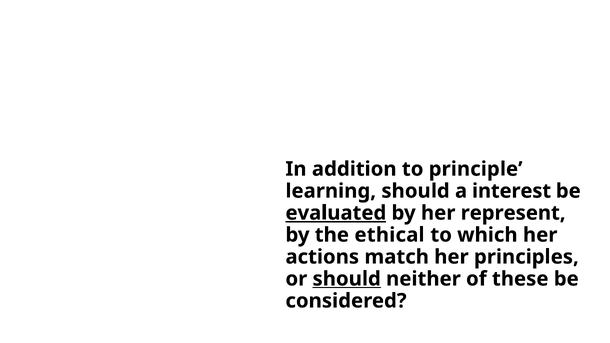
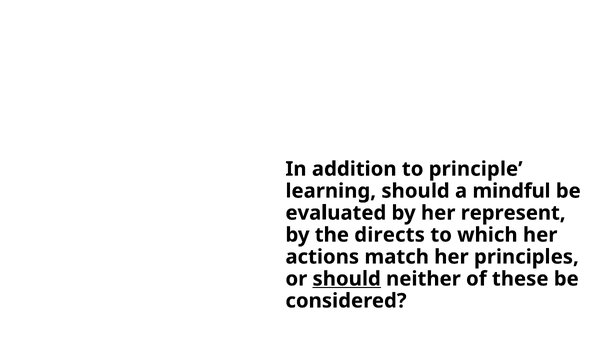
interest: interest -> mindful
evaluated underline: present -> none
ethical: ethical -> directs
